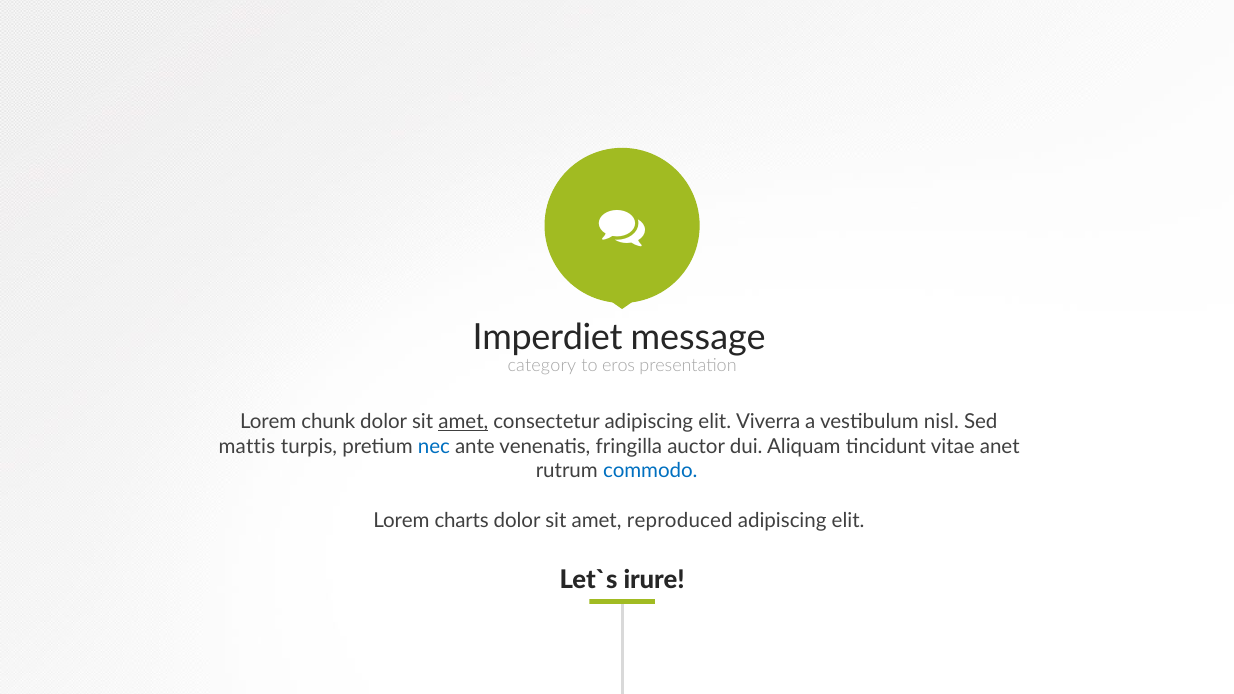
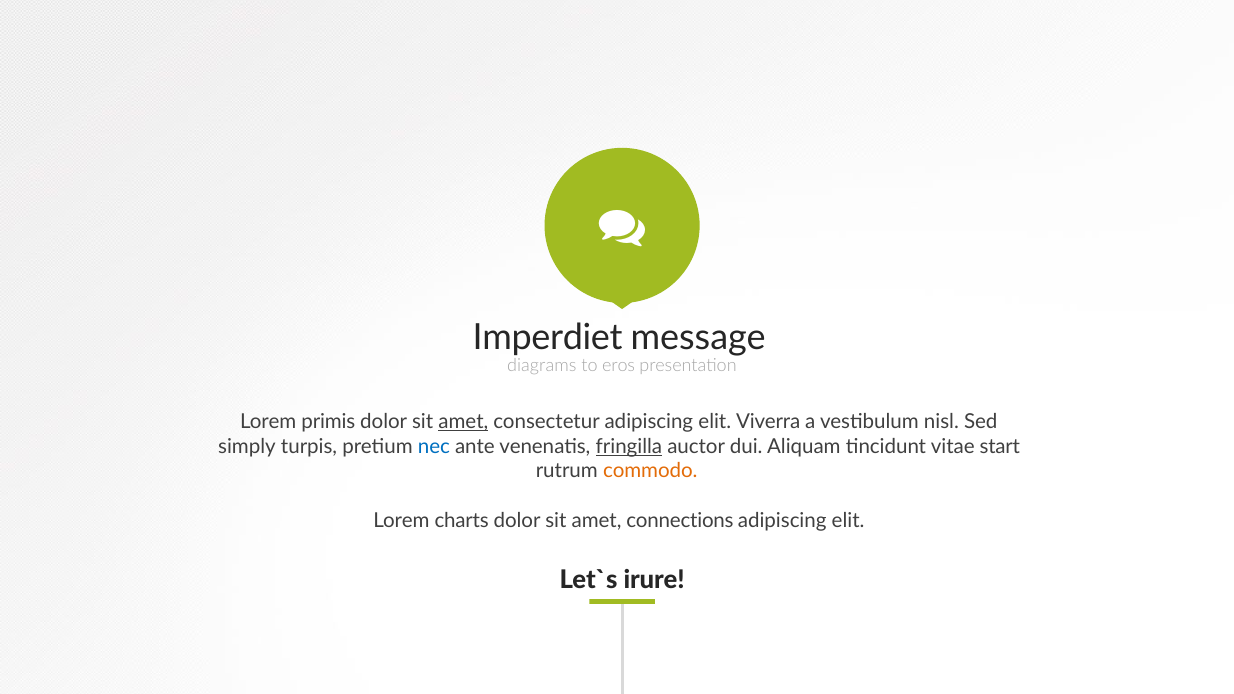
category: category -> diagrams
chunk: chunk -> primis
mattis: mattis -> simply
fringilla underline: none -> present
anet: anet -> start
commodo colour: blue -> orange
reproduced: reproduced -> connections
